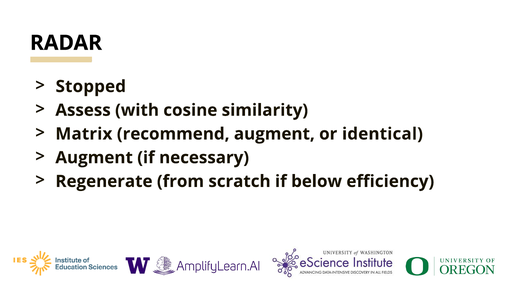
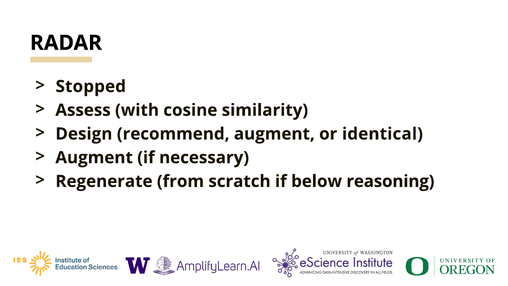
Matrix: Matrix -> Design
efficiency: efficiency -> reasoning
